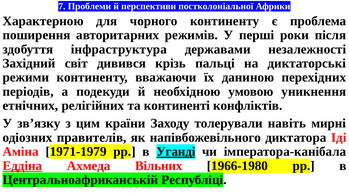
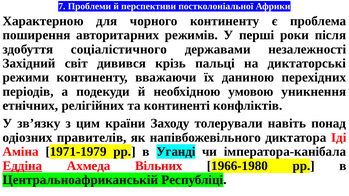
інфраструктура: інфраструктура -> соціалістичного
мирні: мирні -> понад
Уганді underline: present -> none
